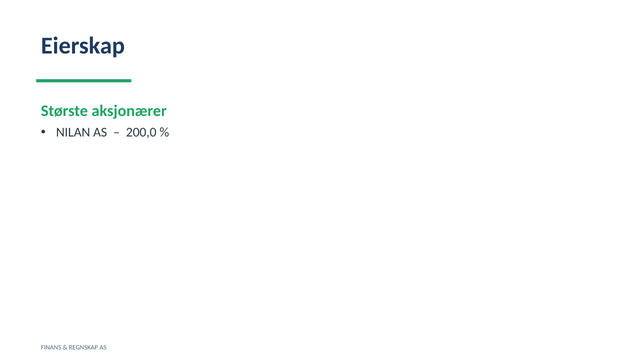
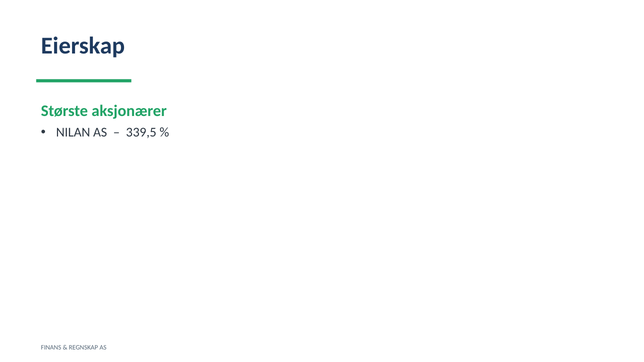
200,0: 200,0 -> 339,5
